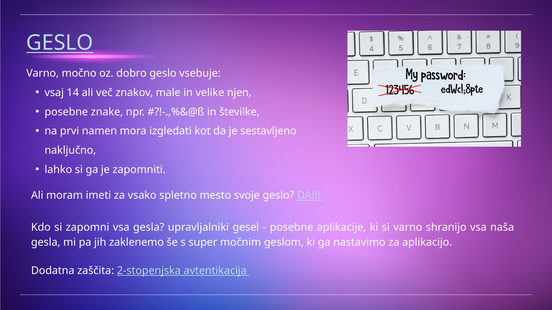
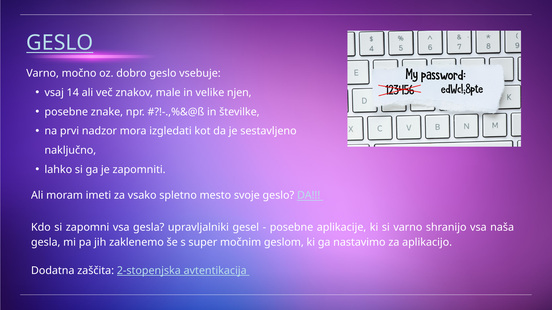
namen: namen -> nadzor
